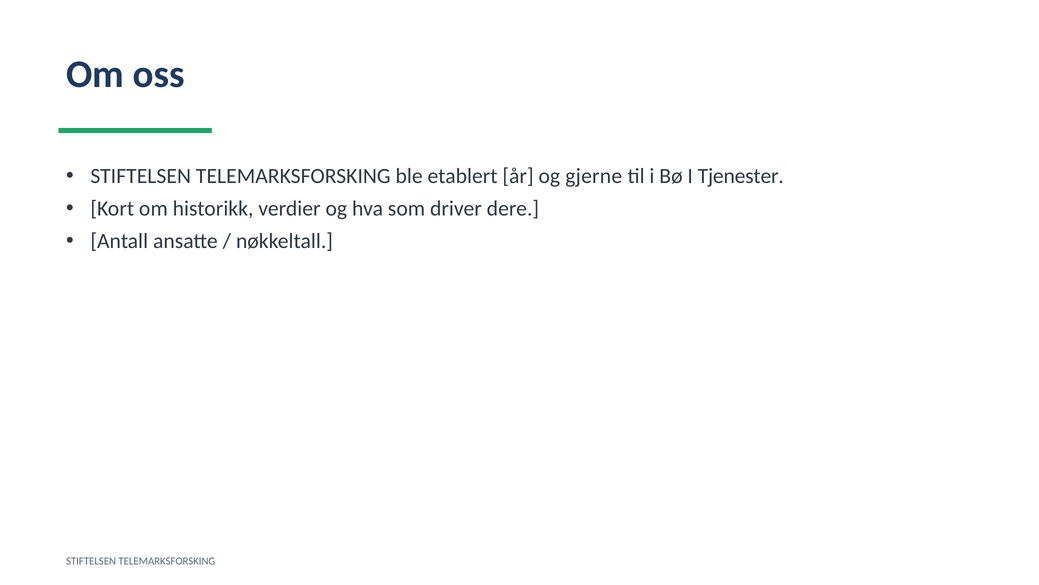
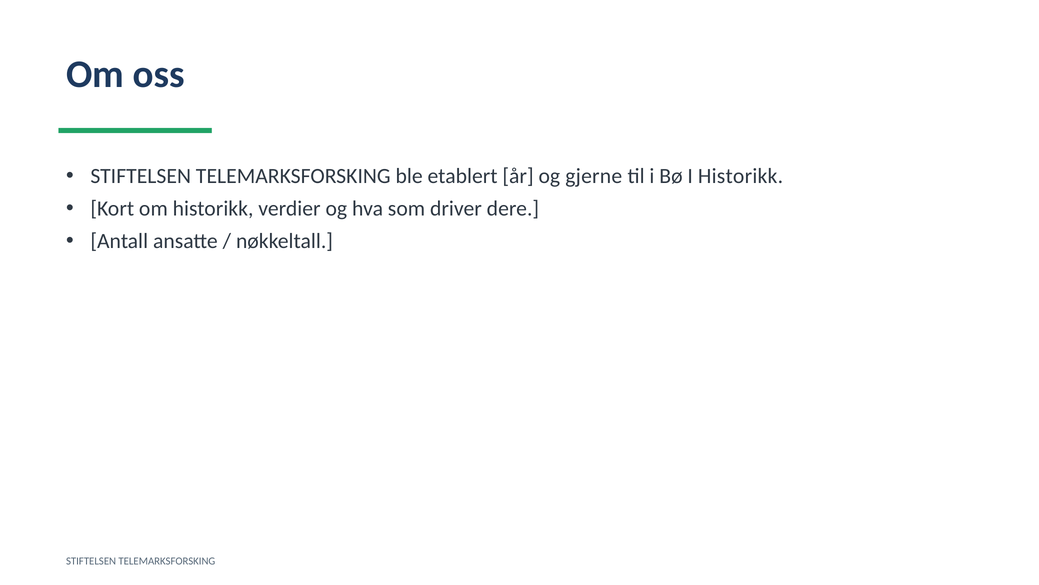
I Tjenester: Tjenester -> Historikk
